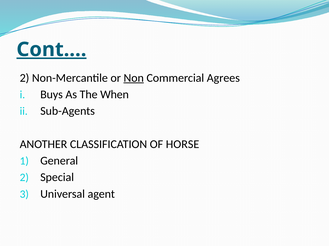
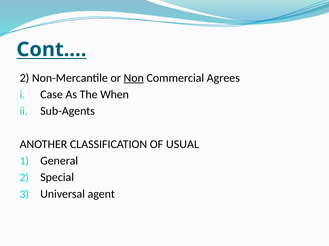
Cont.… underline: present -> none
Buys: Buys -> Case
HORSE: HORSE -> USUAL
